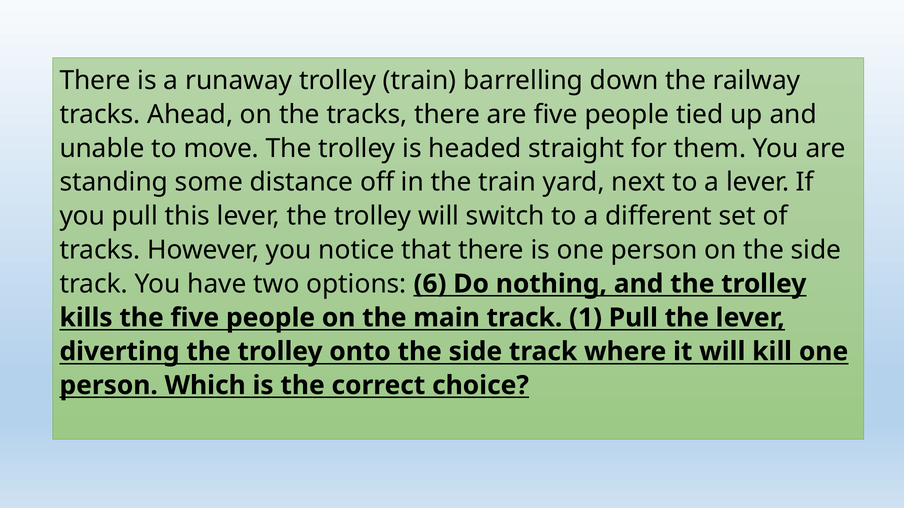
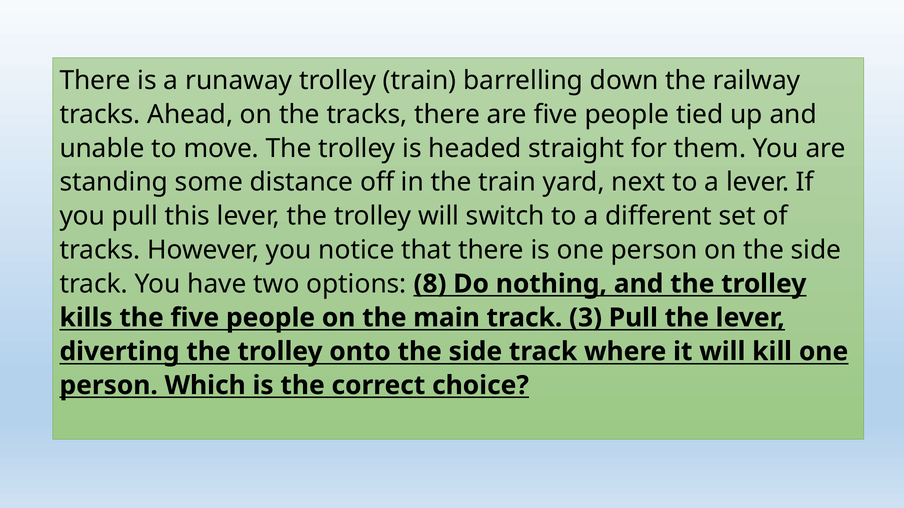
6: 6 -> 8
1: 1 -> 3
